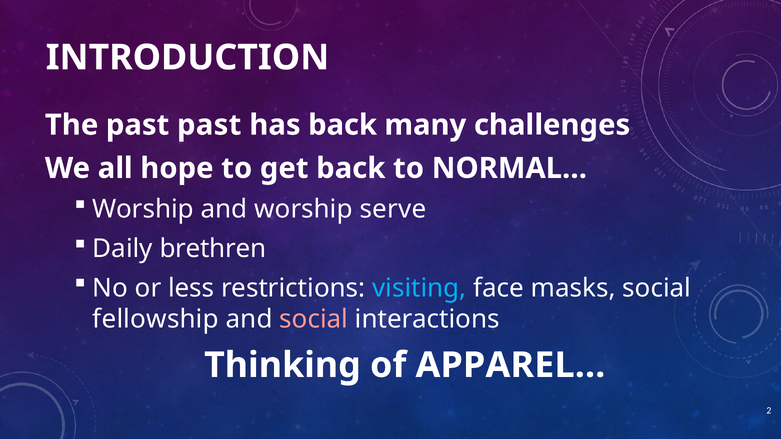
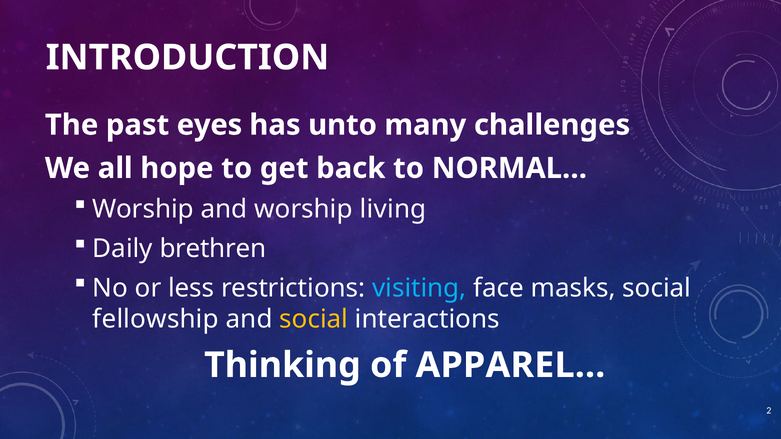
past past: past -> eyes
has back: back -> unto
serve: serve -> living
social at (314, 319) colour: pink -> yellow
